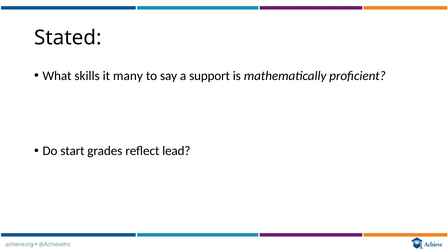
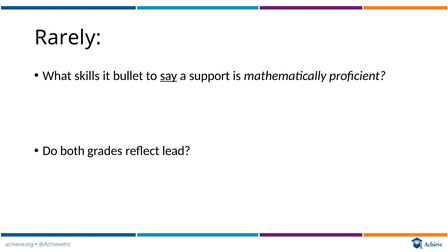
Stated: Stated -> Rarely
many: many -> bullet
say underline: none -> present
start: start -> both
